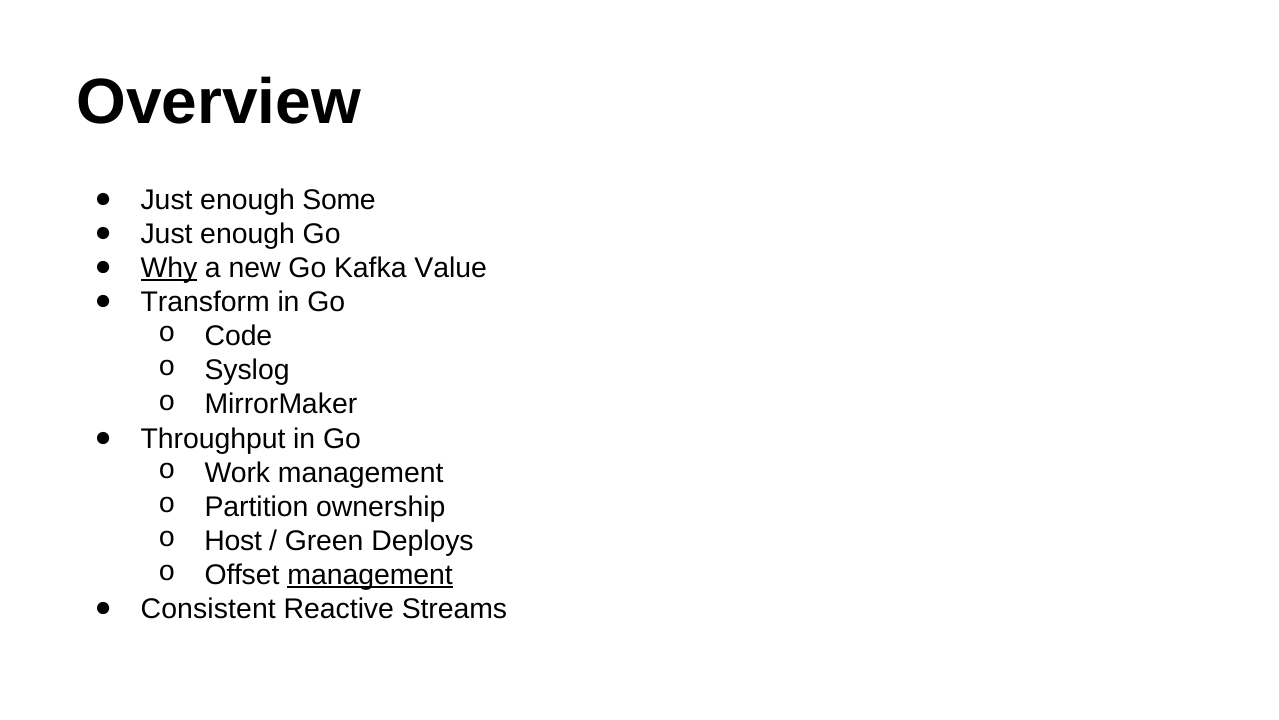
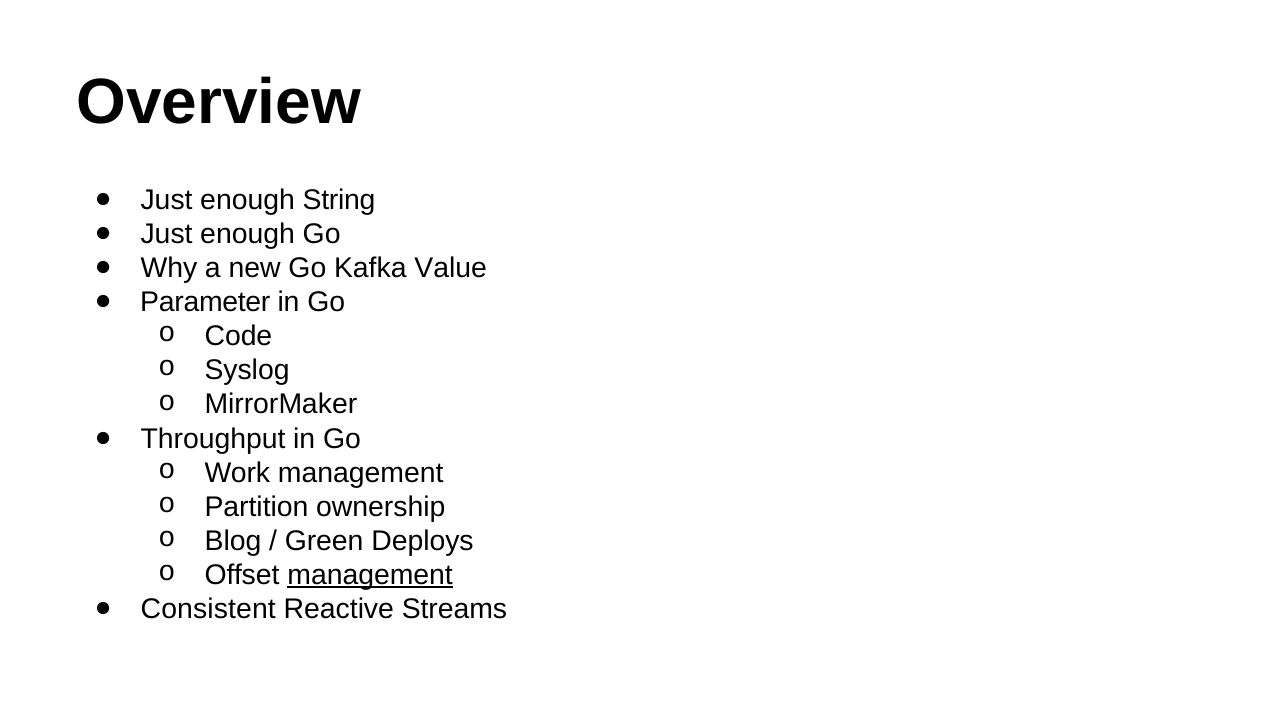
Some: Some -> String
Why underline: present -> none
Transform: Transform -> Parameter
Host: Host -> Blog
